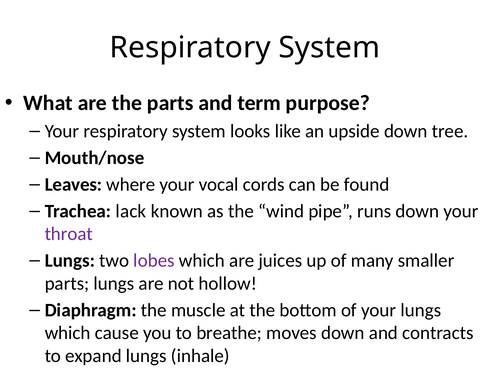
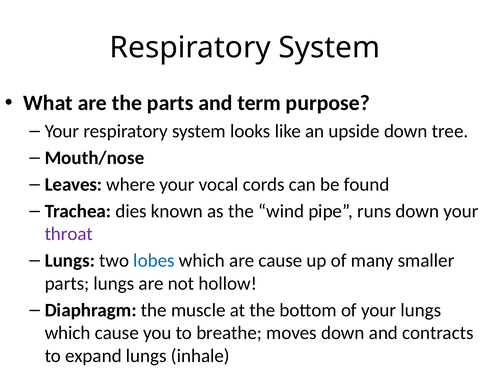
lack: lack -> dies
lobes colour: purple -> blue
are juices: juices -> cause
